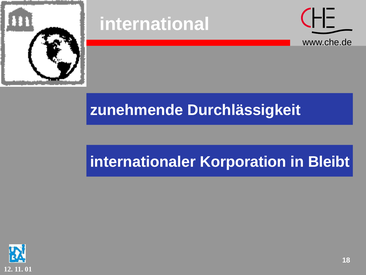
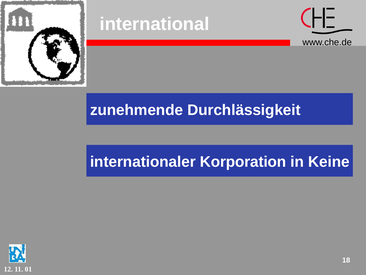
Bleibt: Bleibt -> Keine
